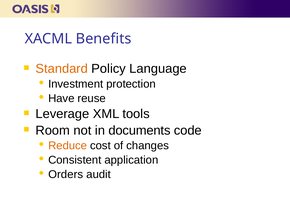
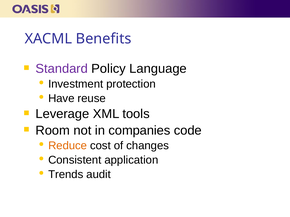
Standard colour: orange -> purple
documents: documents -> companies
Orders: Orders -> Trends
